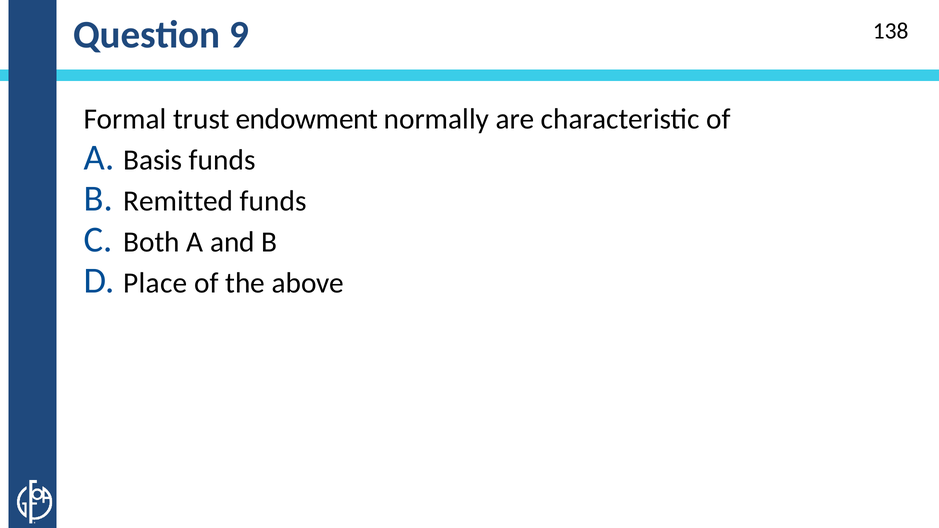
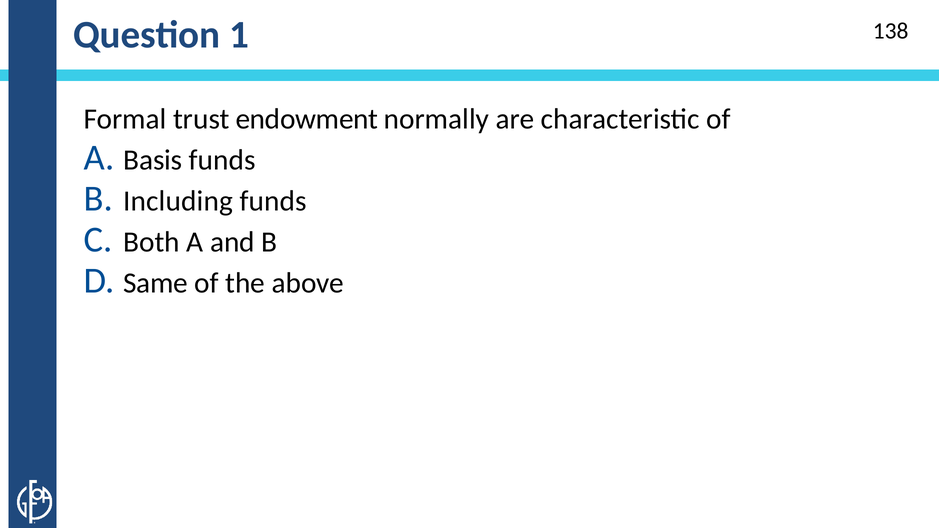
9: 9 -> 1
Remitted: Remitted -> Including
Place: Place -> Same
